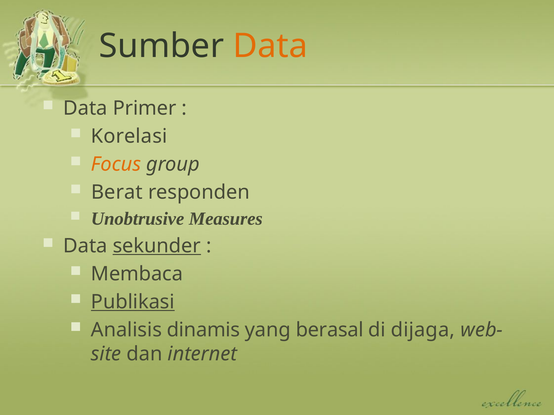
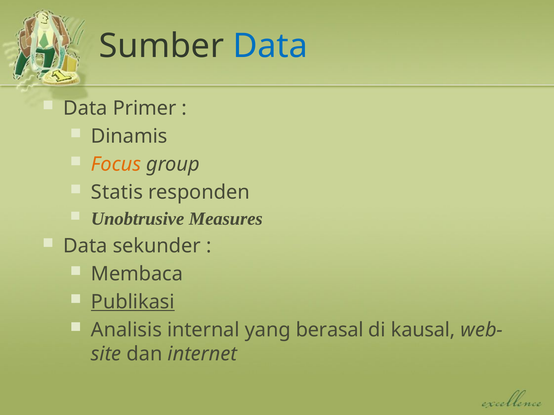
Data at (270, 46) colour: orange -> blue
Korelasi: Korelasi -> Dinamis
Berat: Berat -> Statis
sekunder underline: present -> none
dinamis: dinamis -> internal
dijaga: dijaga -> kausal
